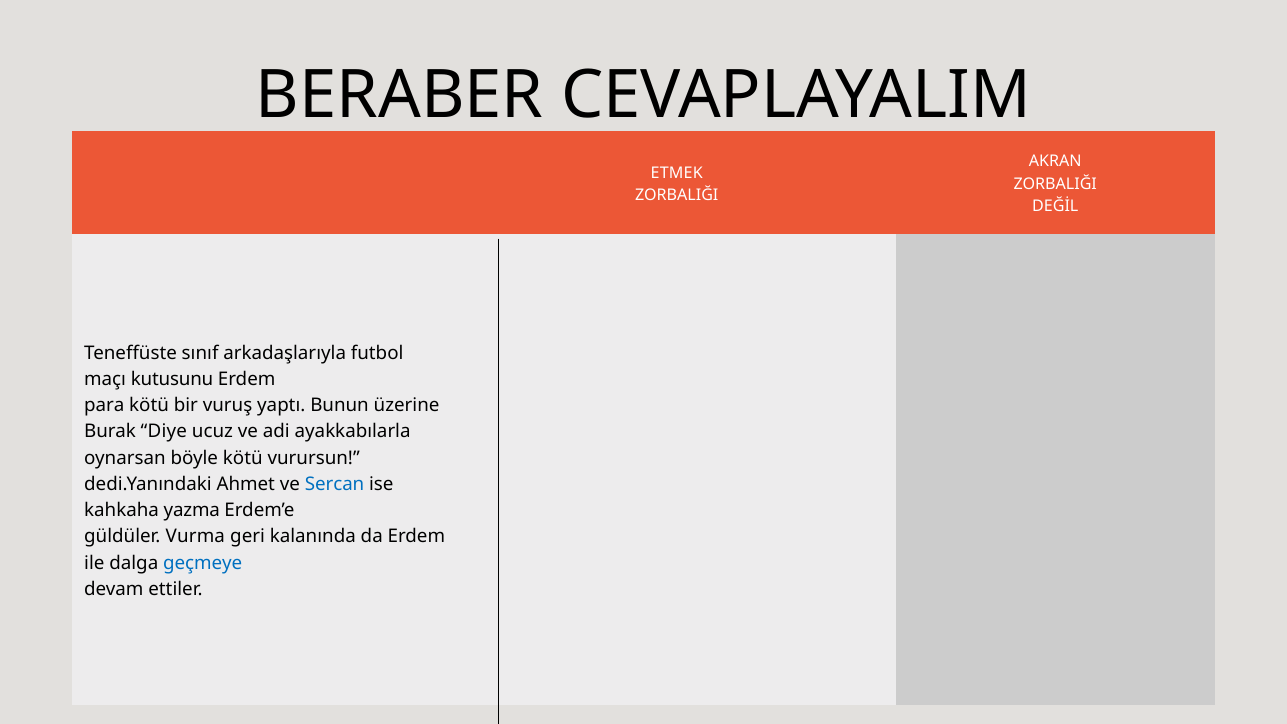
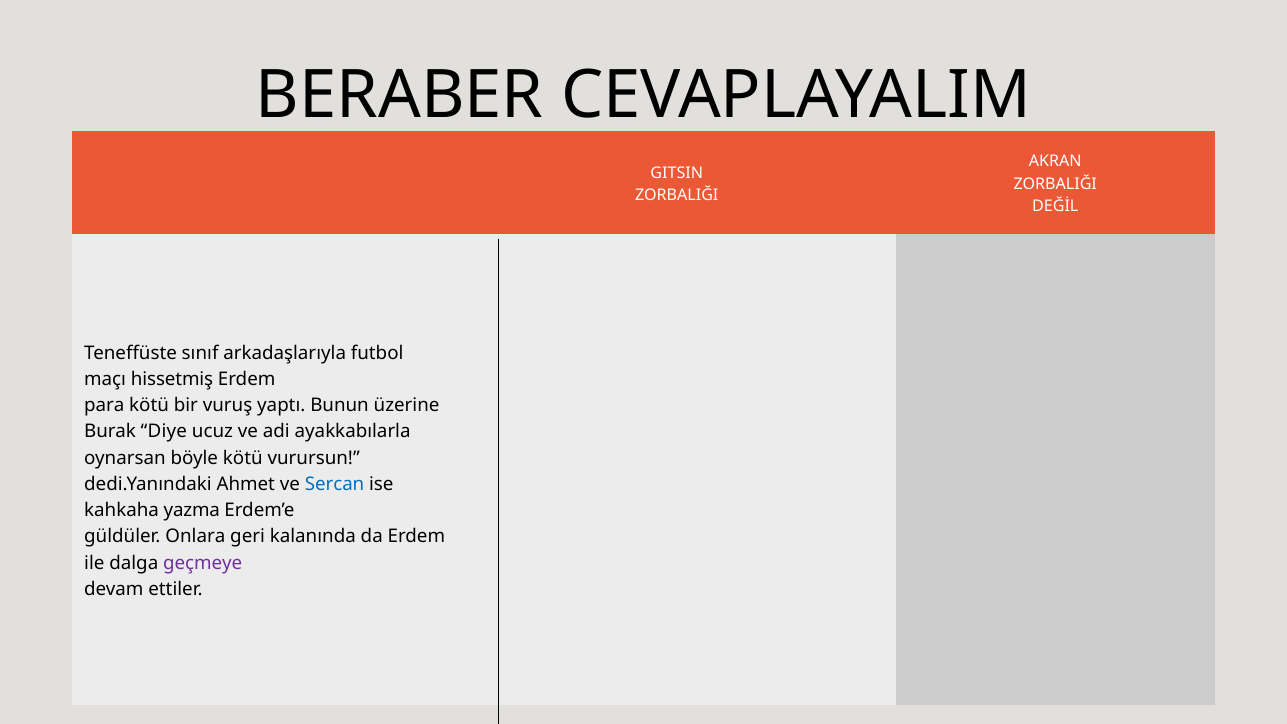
ETMEK: ETMEK -> GITSIN
kutusunu: kutusunu -> hissetmiş
Vurma: Vurma -> Onlara
geçmeye colour: blue -> purple
